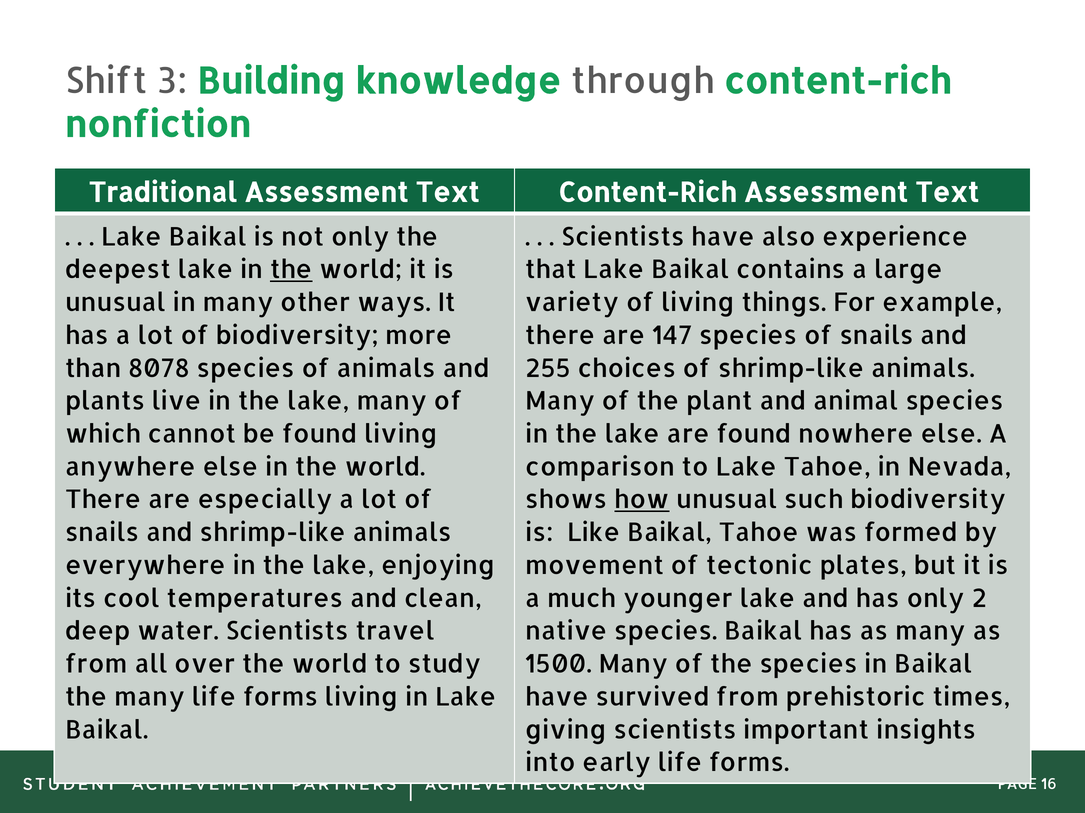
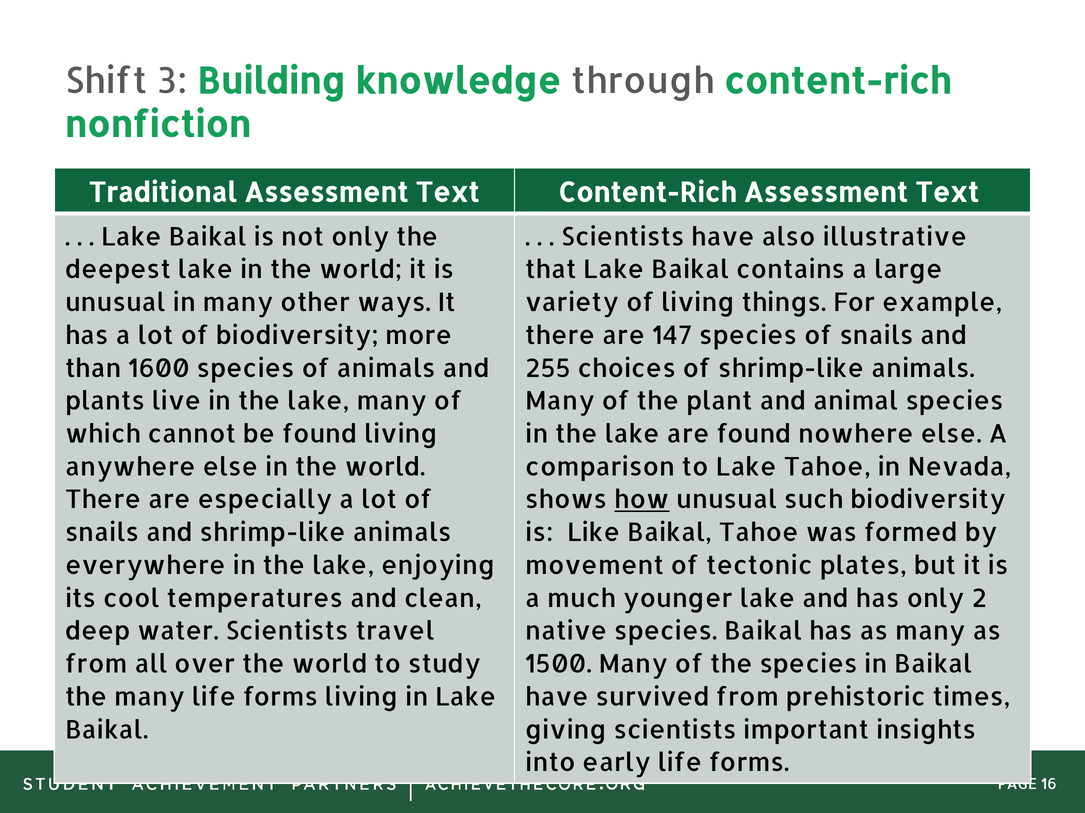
experience: experience -> illustrative
the at (291, 270) underline: present -> none
8078: 8078 -> 1600
